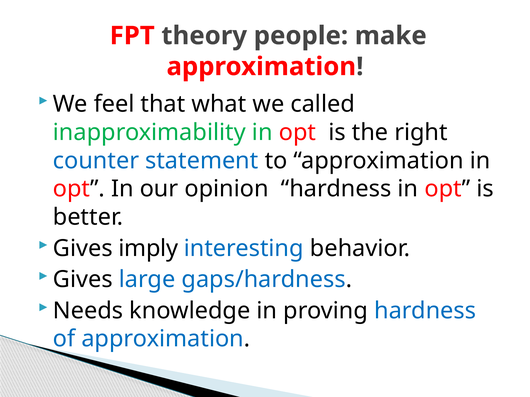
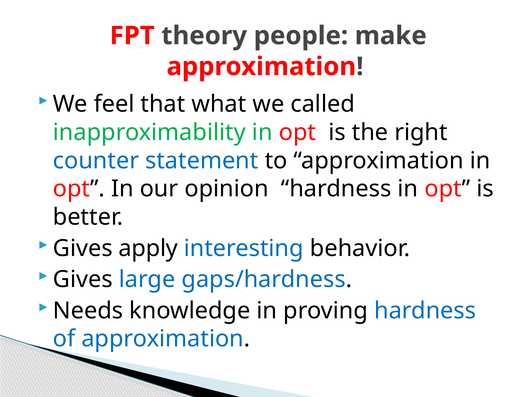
imply: imply -> apply
